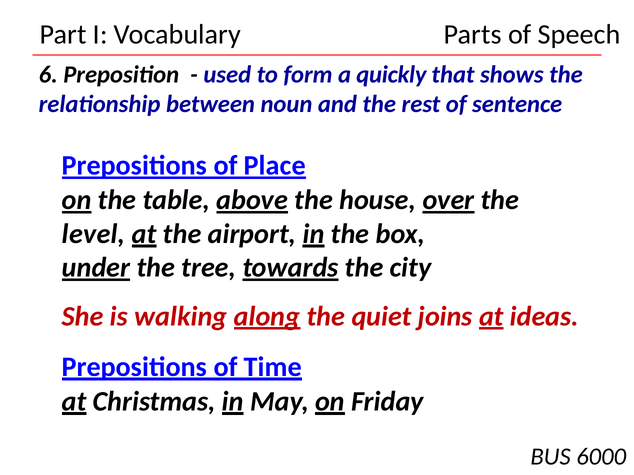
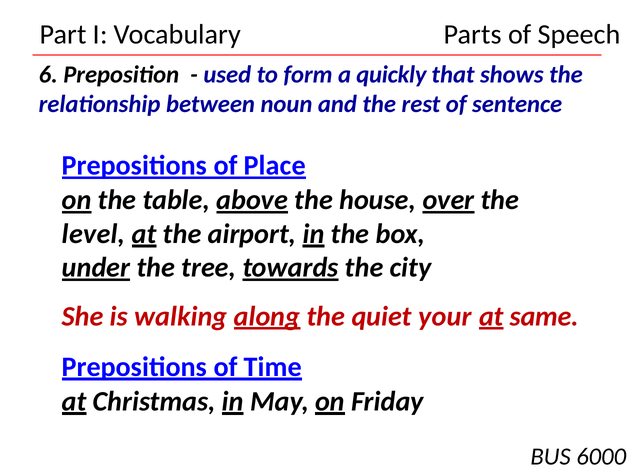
joins: joins -> your
ideas: ideas -> same
